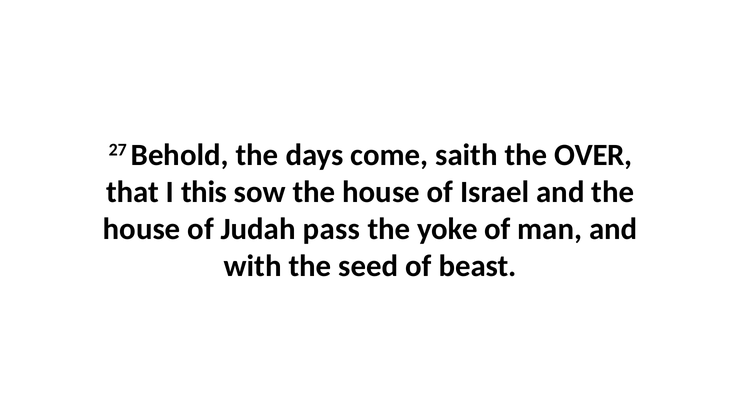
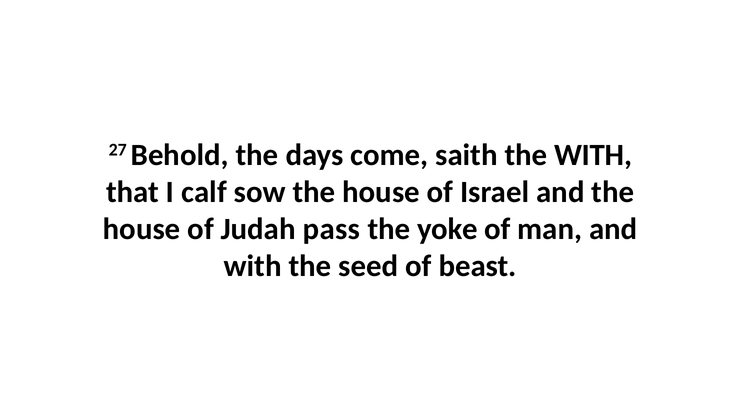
the OVER: OVER -> WITH
this: this -> calf
